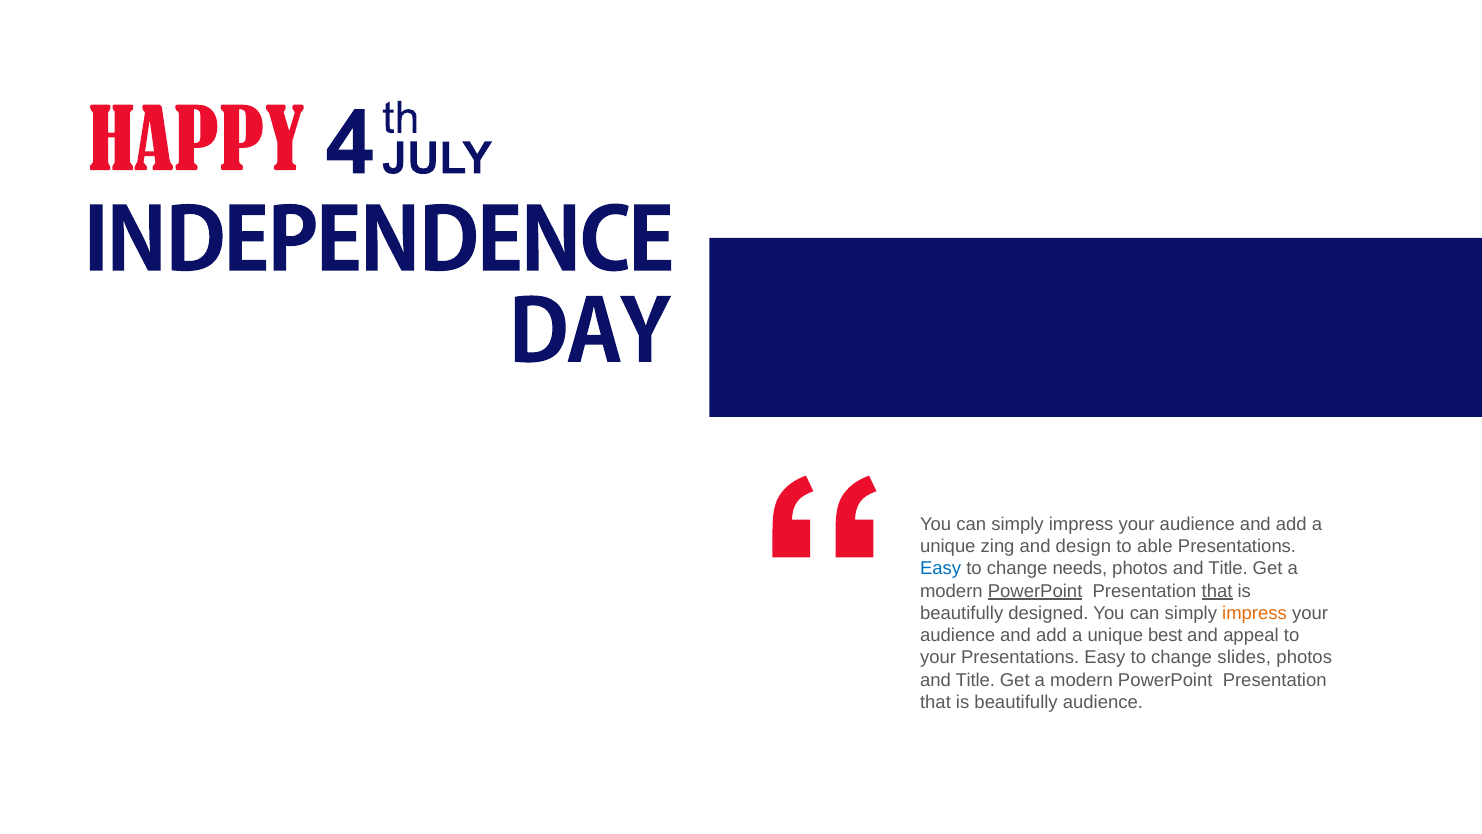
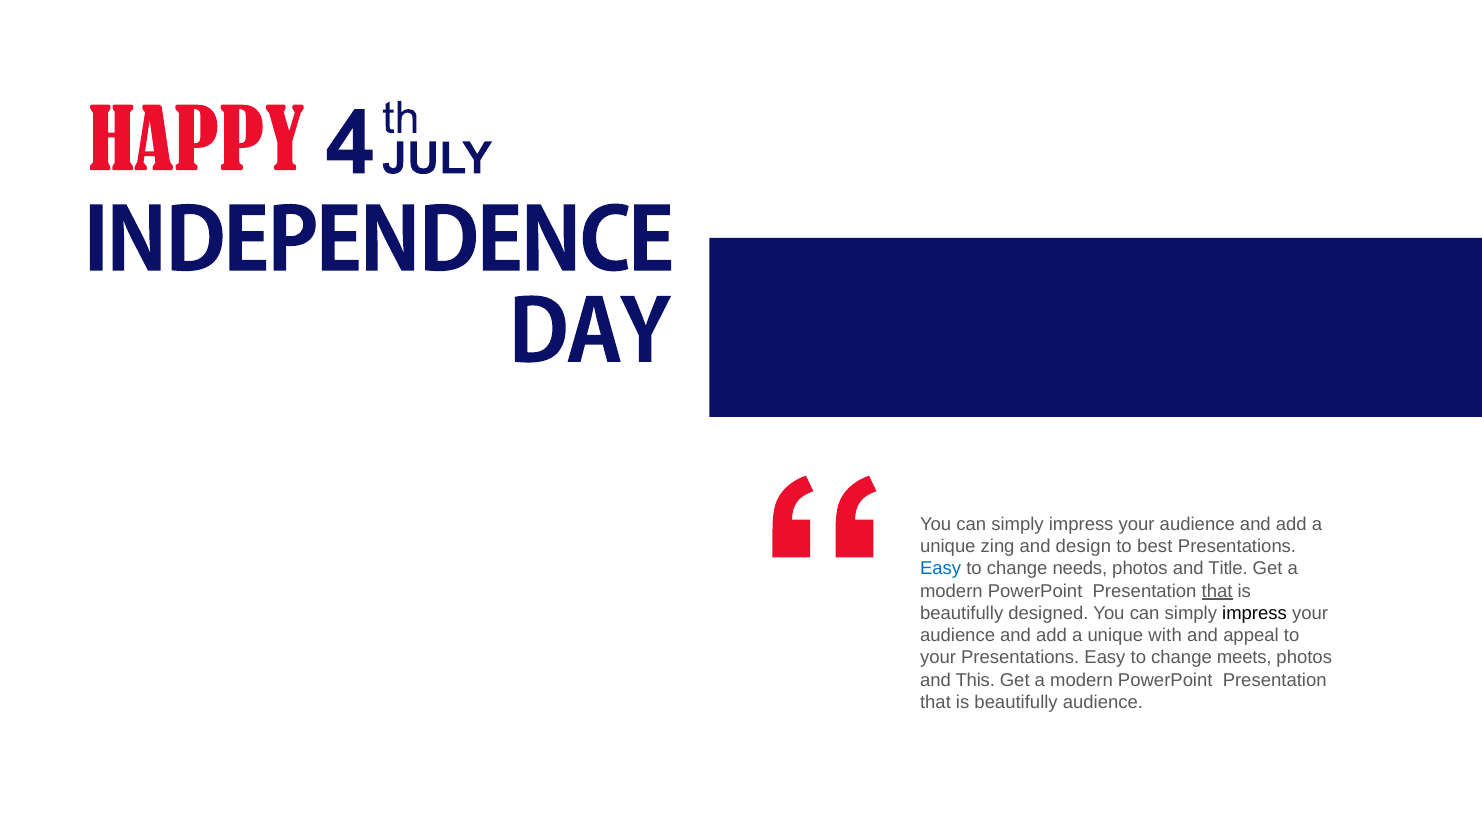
able: able -> best
PowerPoint at (1035, 591) underline: present -> none
impress at (1255, 613) colour: orange -> black
best: best -> with
slides: slides -> meets
Title at (975, 680): Title -> This
